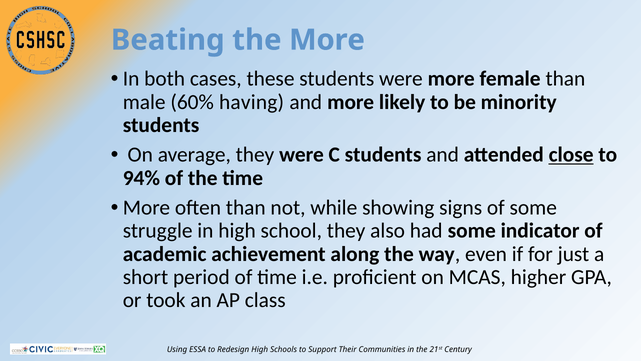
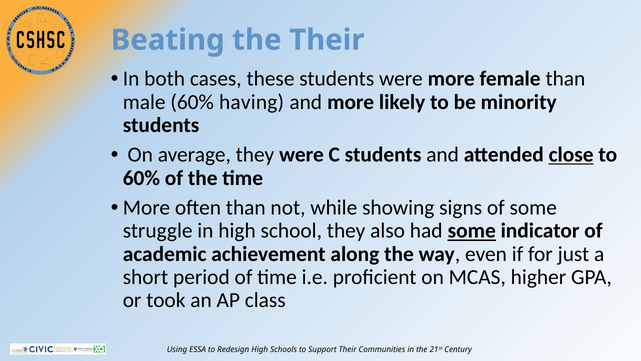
the More: More -> Their
94% at (141, 178): 94% -> 60%
some at (472, 231) underline: none -> present
